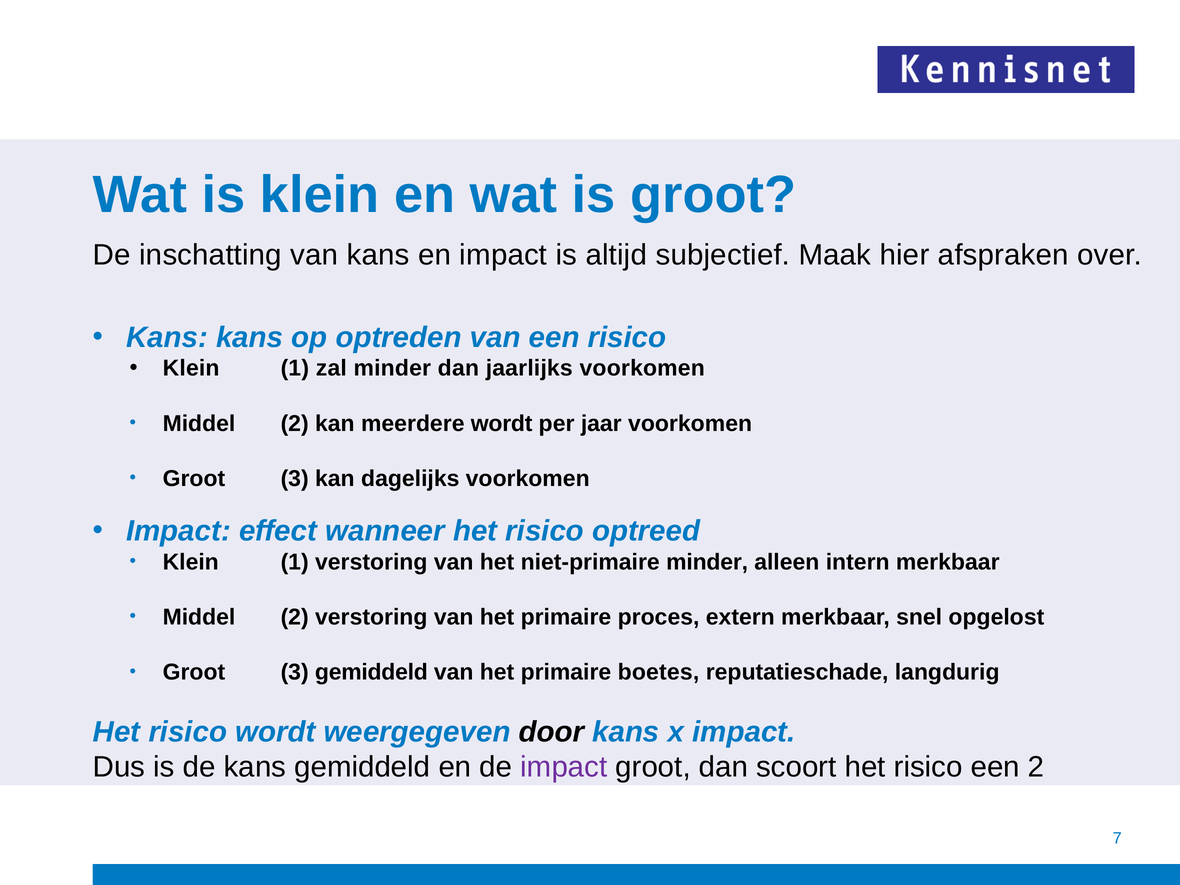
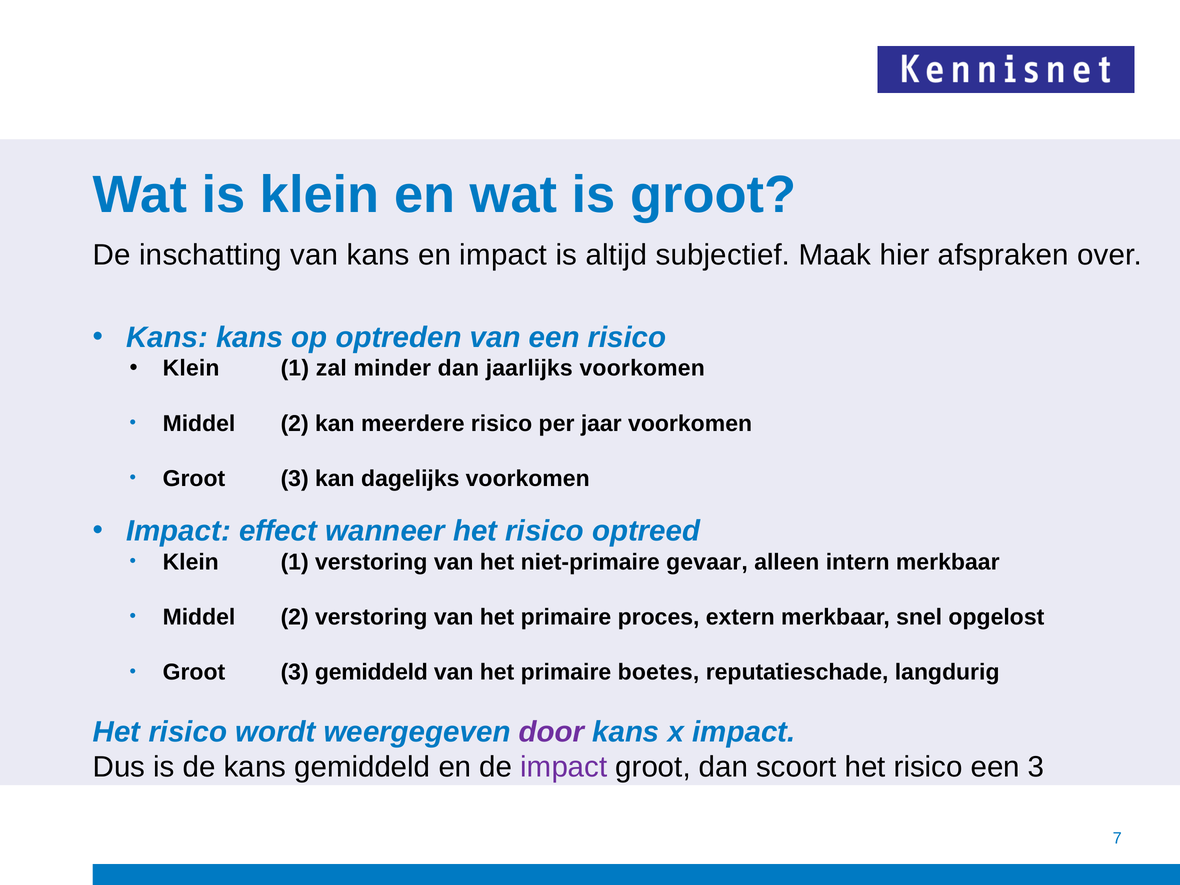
meerdere wordt: wordt -> risico
niet-primaire minder: minder -> gevaar
door colour: black -> purple
een 2: 2 -> 3
